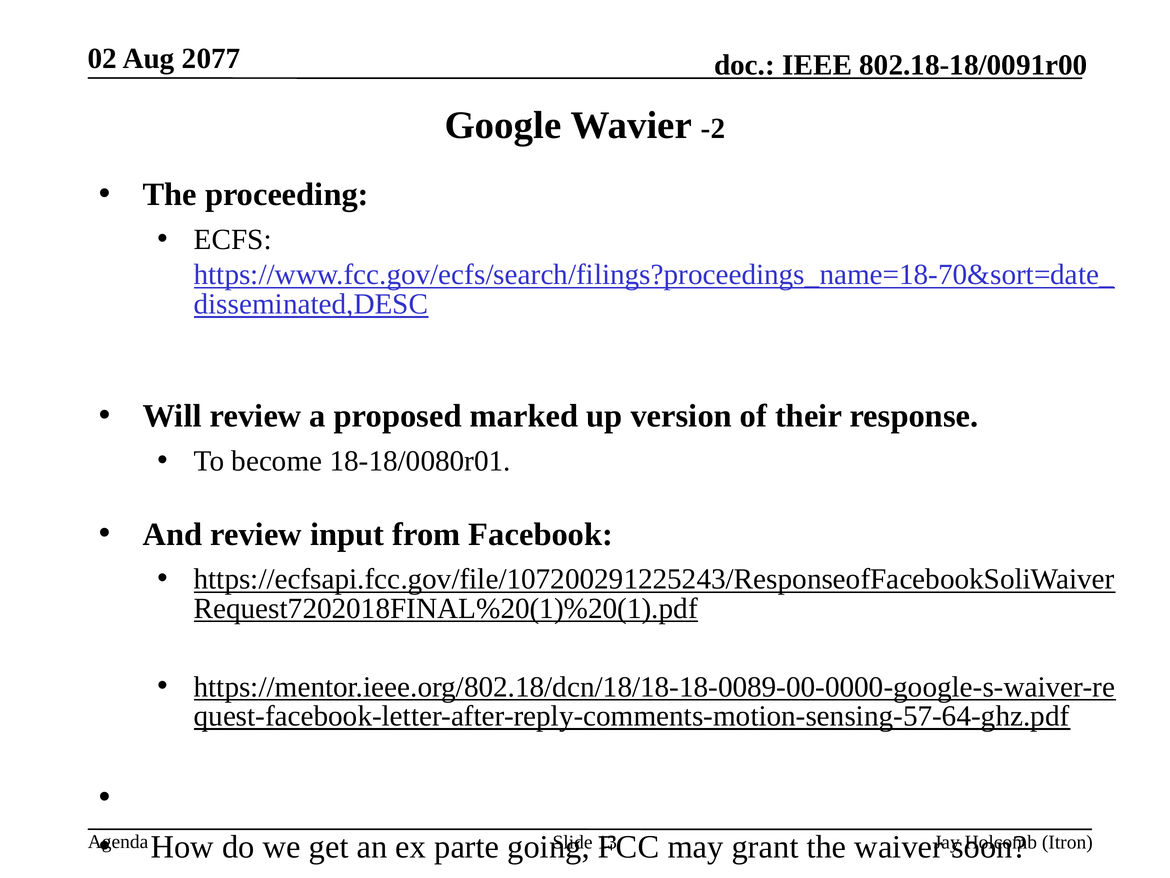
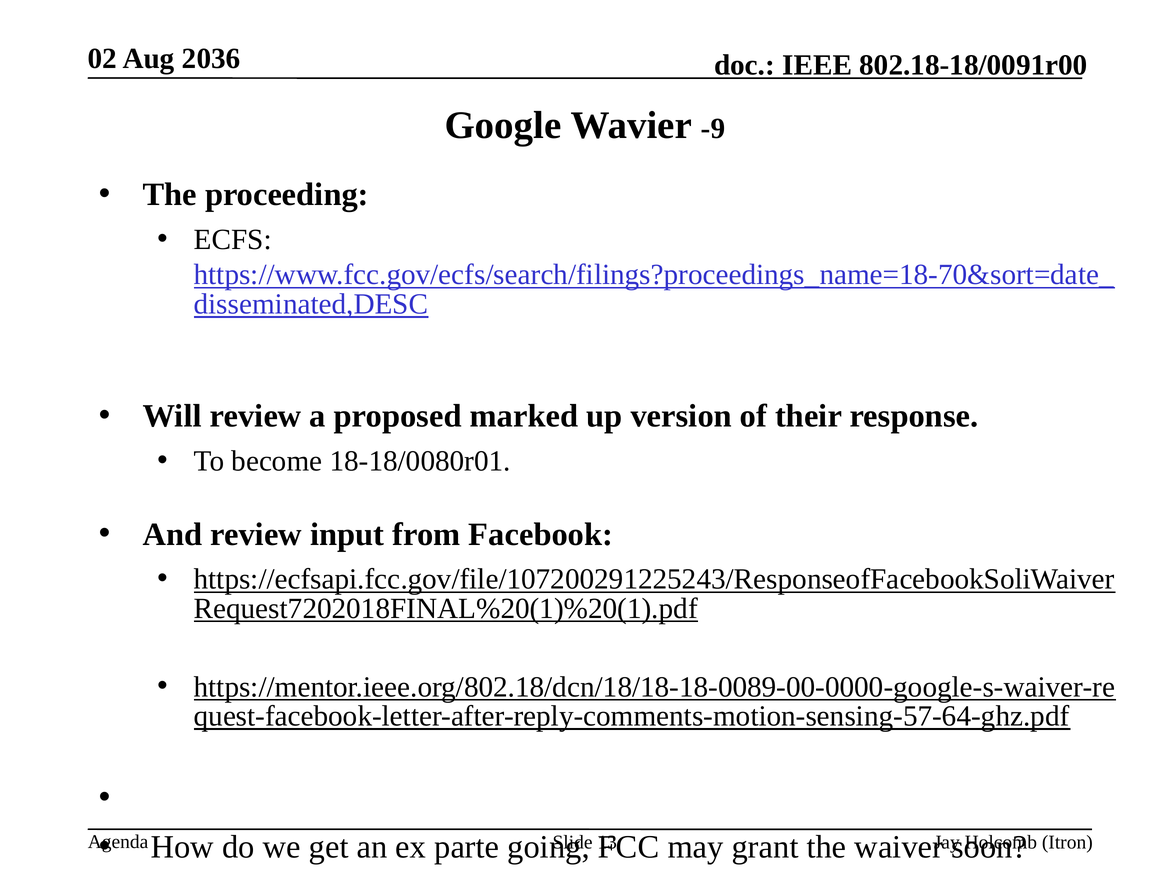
2077: 2077 -> 2036
-2: -2 -> -9
